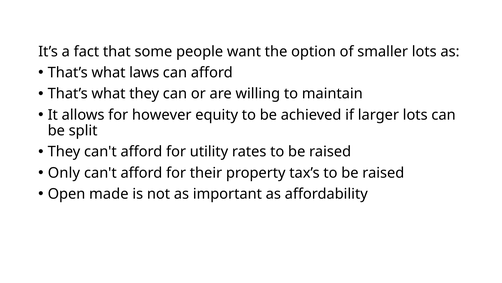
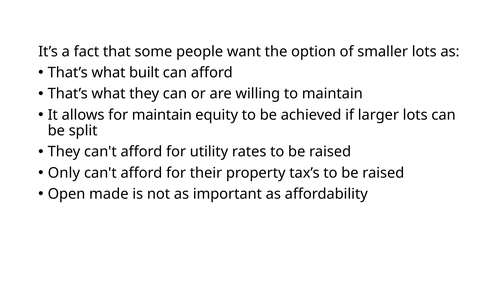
laws: laws -> built
for however: however -> maintain
